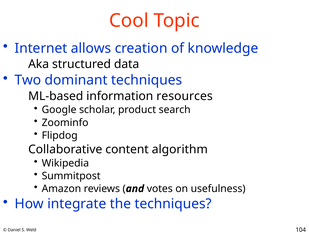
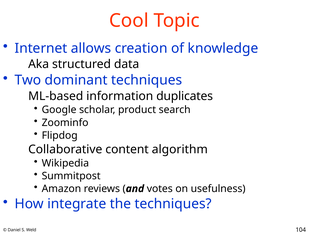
resources: resources -> duplicates
